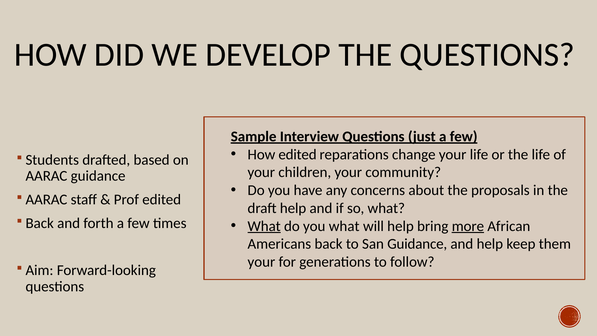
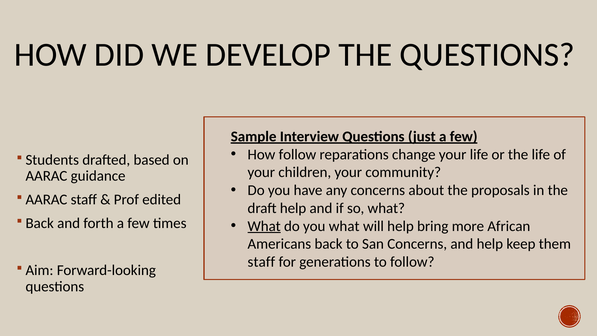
How edited: edited -> follow
more underline: present -> none
San Guidance: Guidance -> Concerns
your at (261, 262): your -> staff
